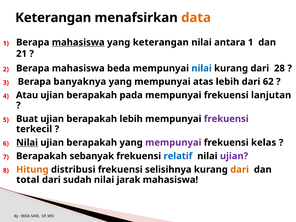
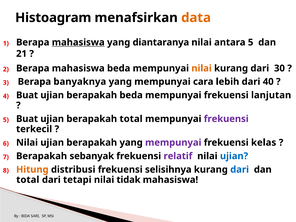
Keterangan at (53, 18): Keterangan -> Histoagram
yang keterangan: keterangan -> diantaranya
antara 1: 1 -> 5
nilai at (202, 68) colour: blue -> orange
28: 28 -> 30
atas: atas -> cara
62: 62 -> 40
Atau at (27, 95): Atau -> Buat
berapakah pada: pada -> beda
berapakah lebih: lebih -> total
Nilai at (27, 143) underline: present -> none
relatif colour: blue -> purple
ujian at (234, 156) colour: purple -> blue
dari at (240, 170) colour: orange -> blue
sudah: sudah -> tetapi
jarak: jarak -> tidak
